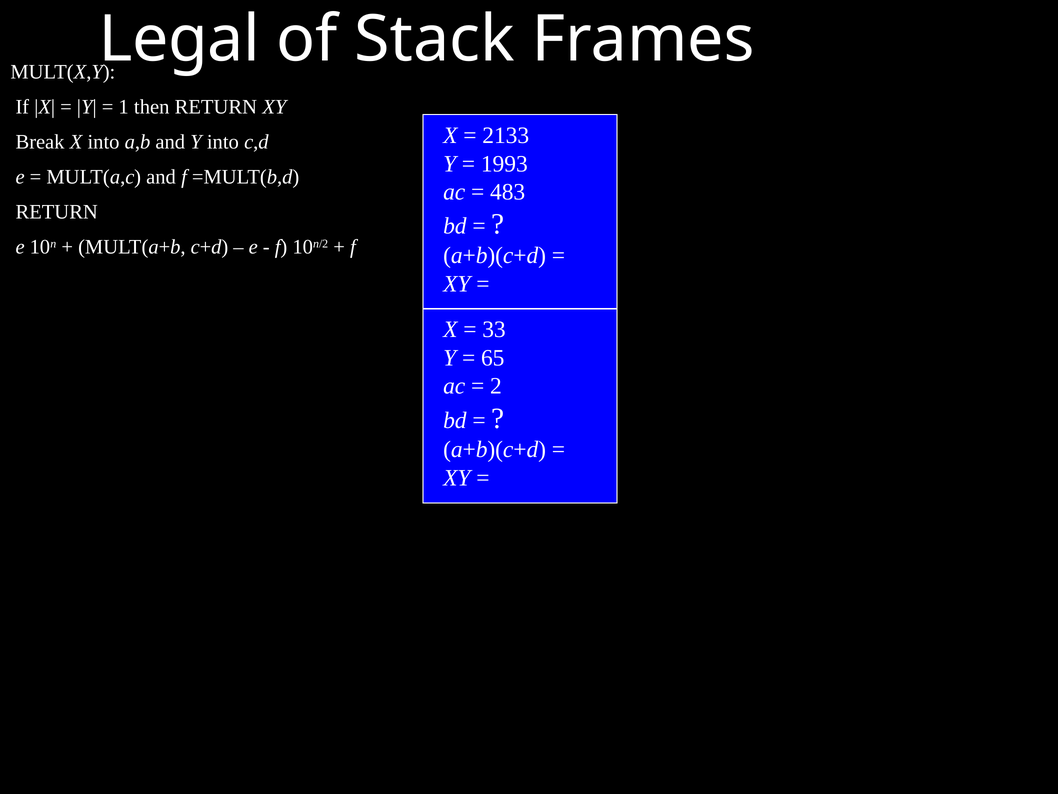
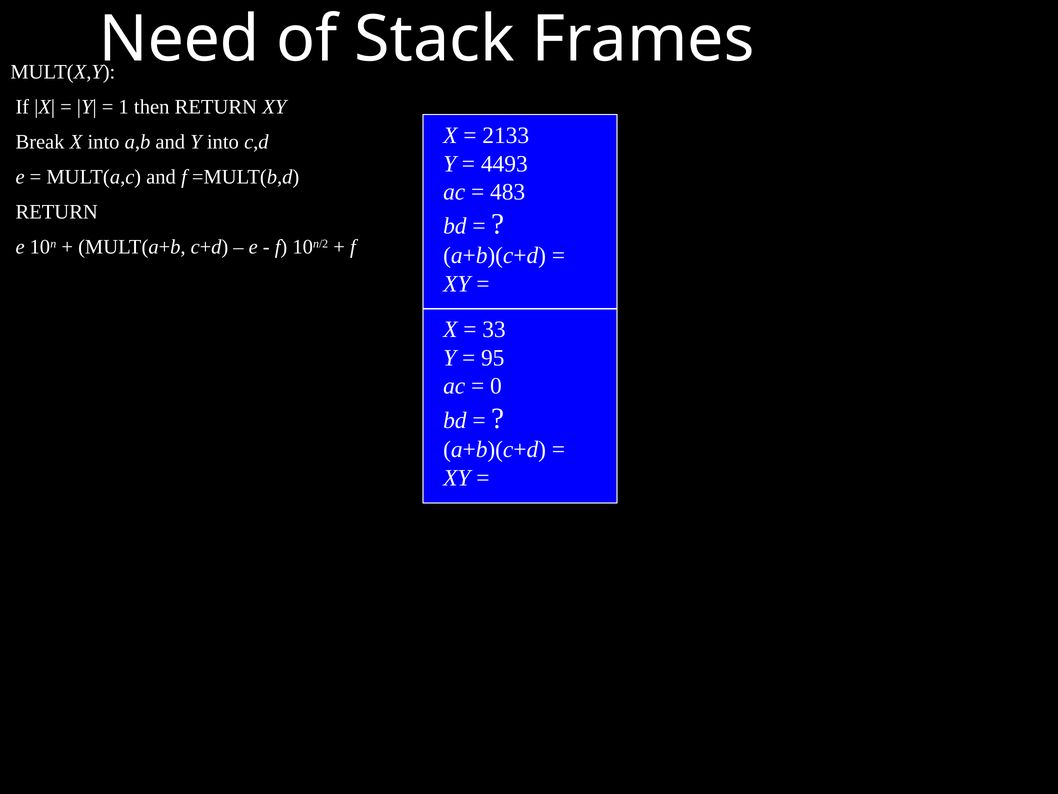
Legal: Legal -> Need
1993: 1993 -> 4493
65: 65 -> 95
2: 2 -> 0
